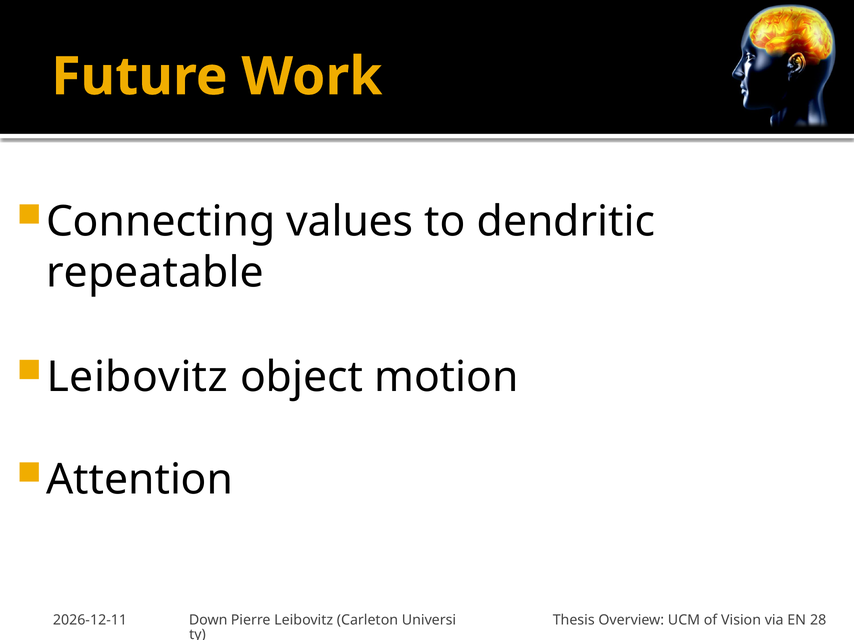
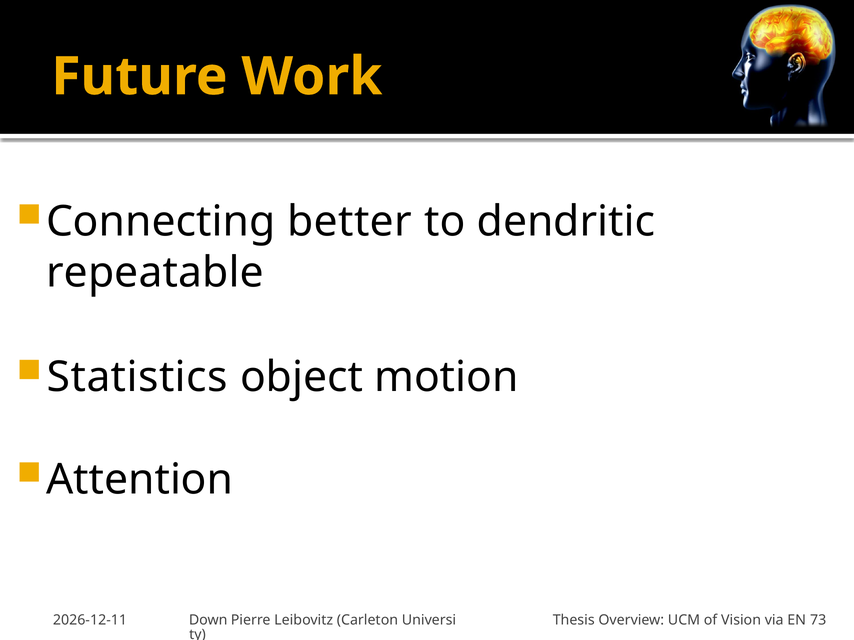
values: values -> better
Leibovitz at (137, 378): Leibovitz -> Statistics
28: 28 -> 73
